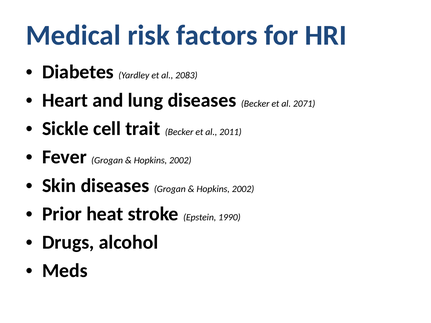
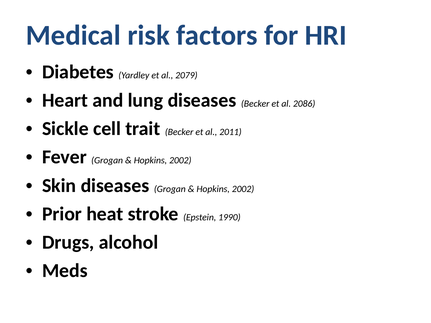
2083: 2083 -> 2079
2071: 2071 -> 2086
